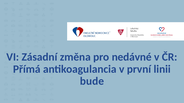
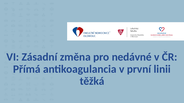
bude: bude -> těžká
